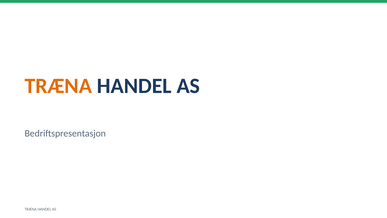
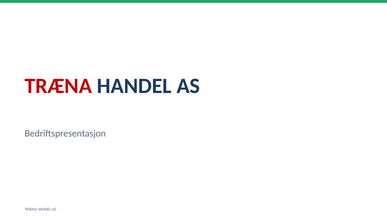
TRÆNA at (58, 86) colour: orange -> red
